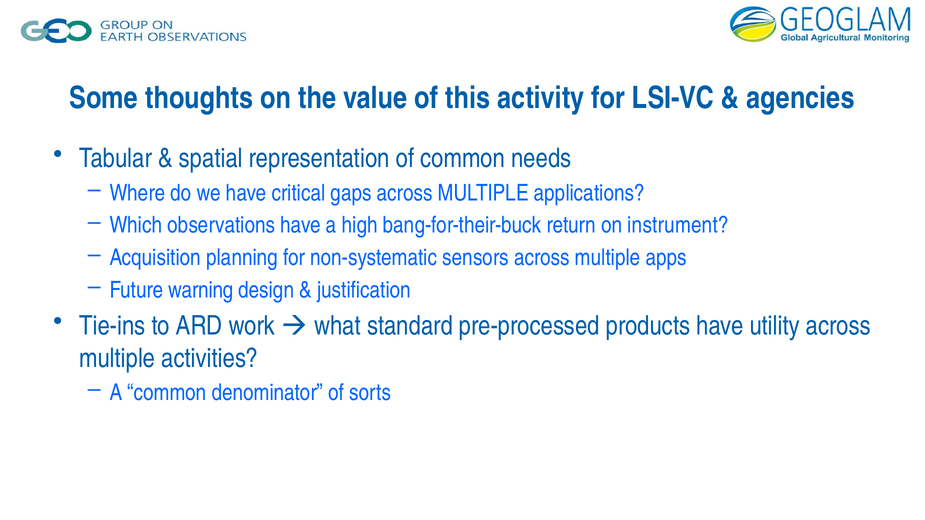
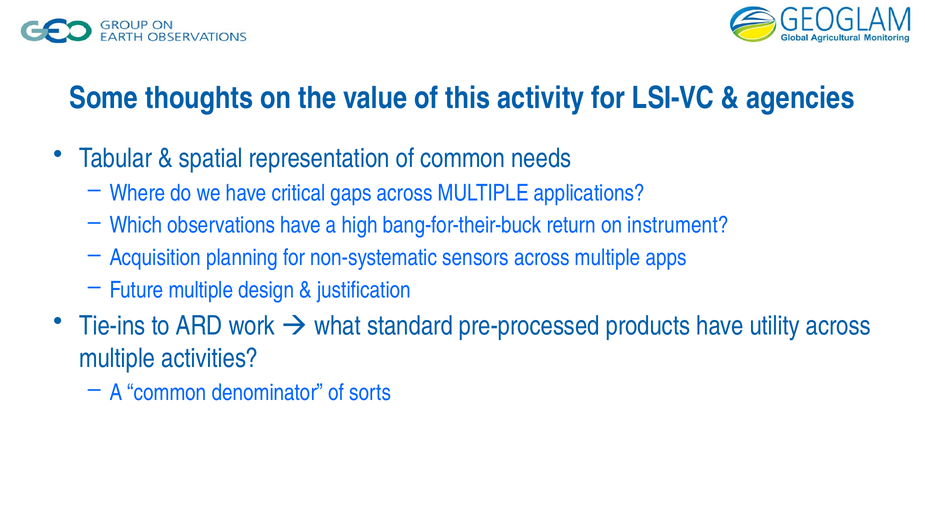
Future warning: warning -> multiple
